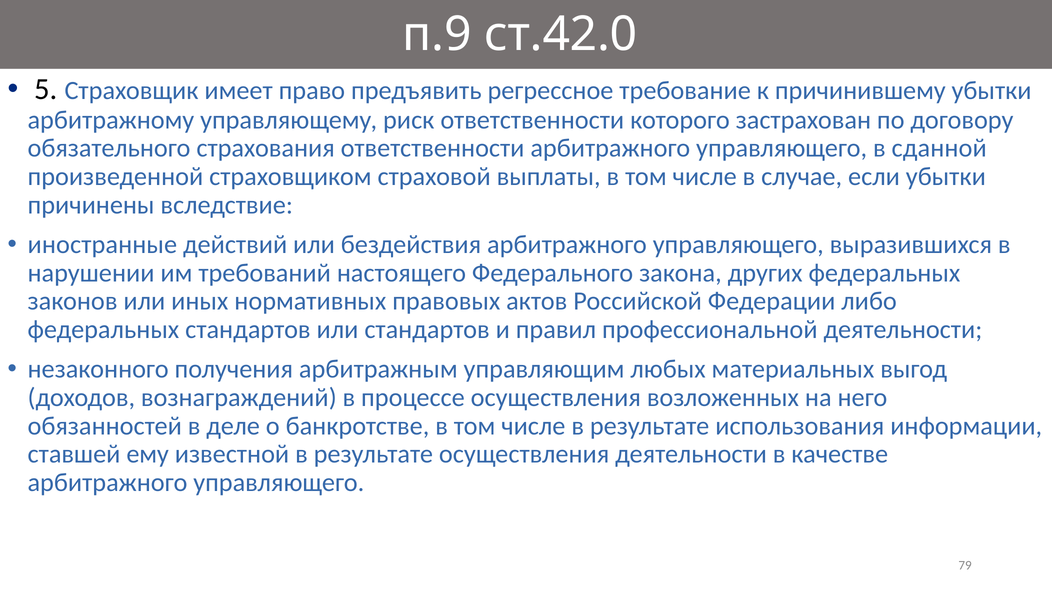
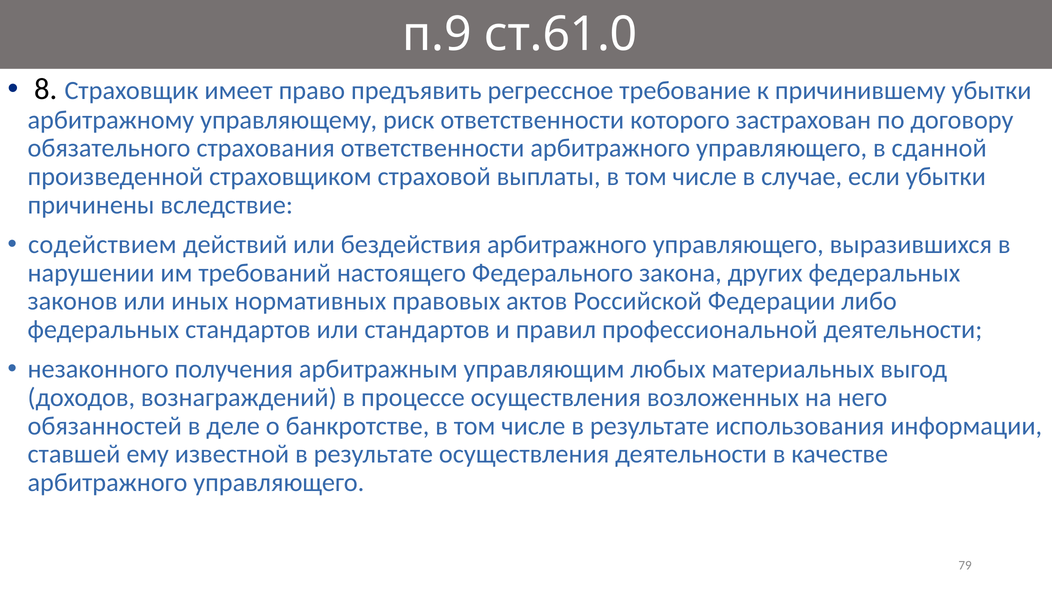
ст.42.0: ст.42.0 -> ст.61.0
5: 5 -> 8
иностранные: иностранные -> содействием
